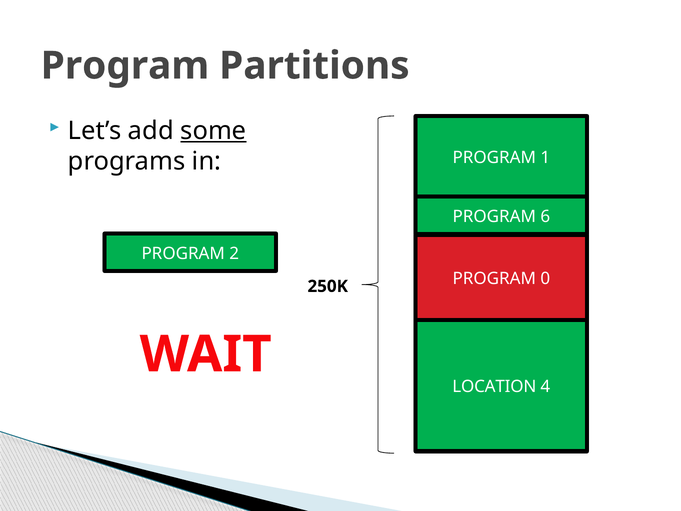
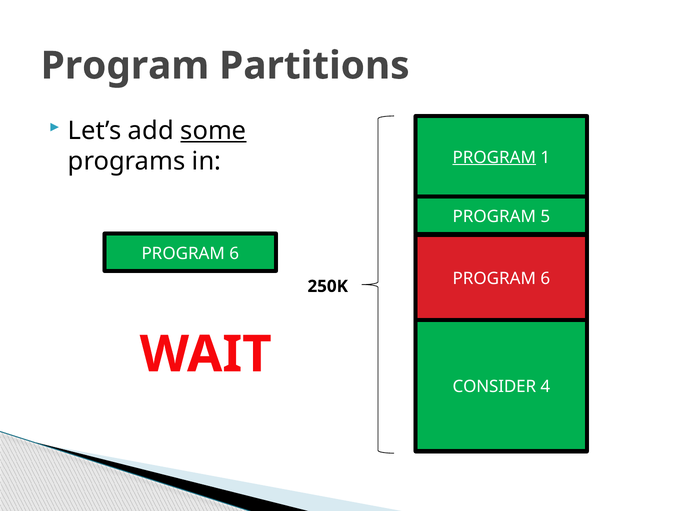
PROGRAM at (494, 157) underline: none -> present
6: 6 -> 5
2 at (234, 253): 2 -> 6
0 at (545, 278): 0 -> 6
LOCATION: LOCATION -> CONSIDER
